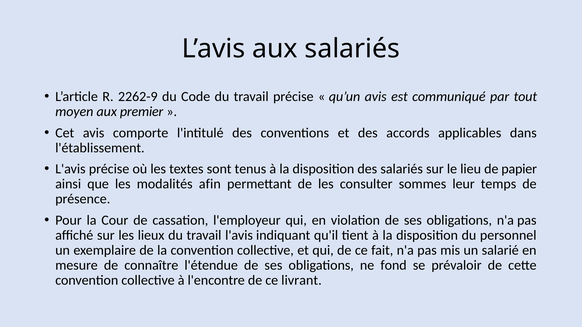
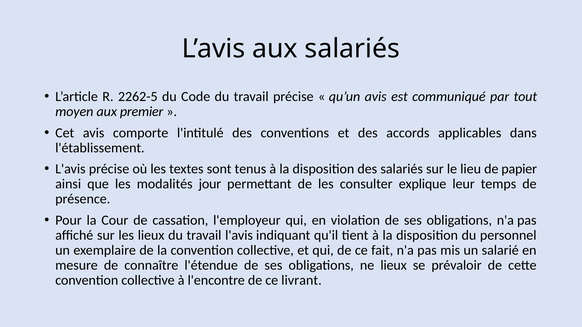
2262-9: 2262-9 -> 2262-5
afin: afin -> jour
sommes: sommes -> explique
ne fond: fond -> lieux
